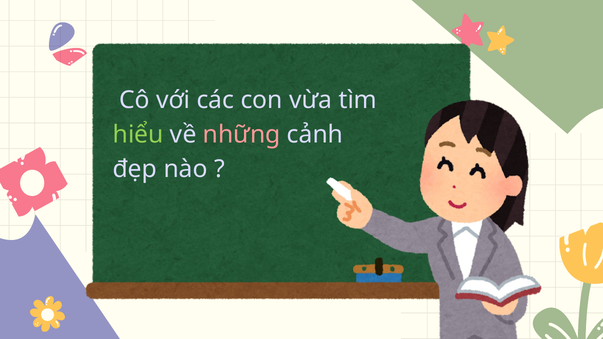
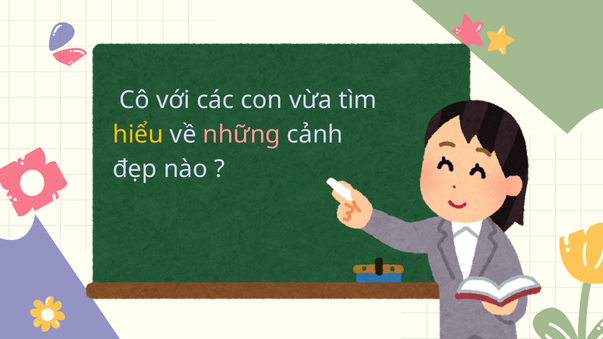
hiểu colour: light green -> yellow
